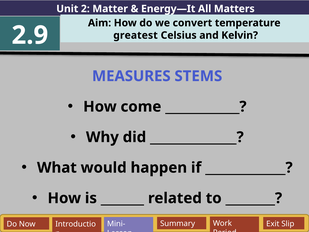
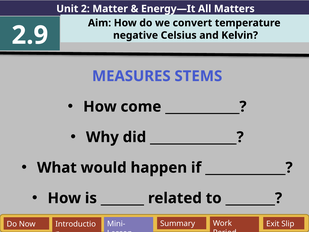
greatest: greatest -> negative
